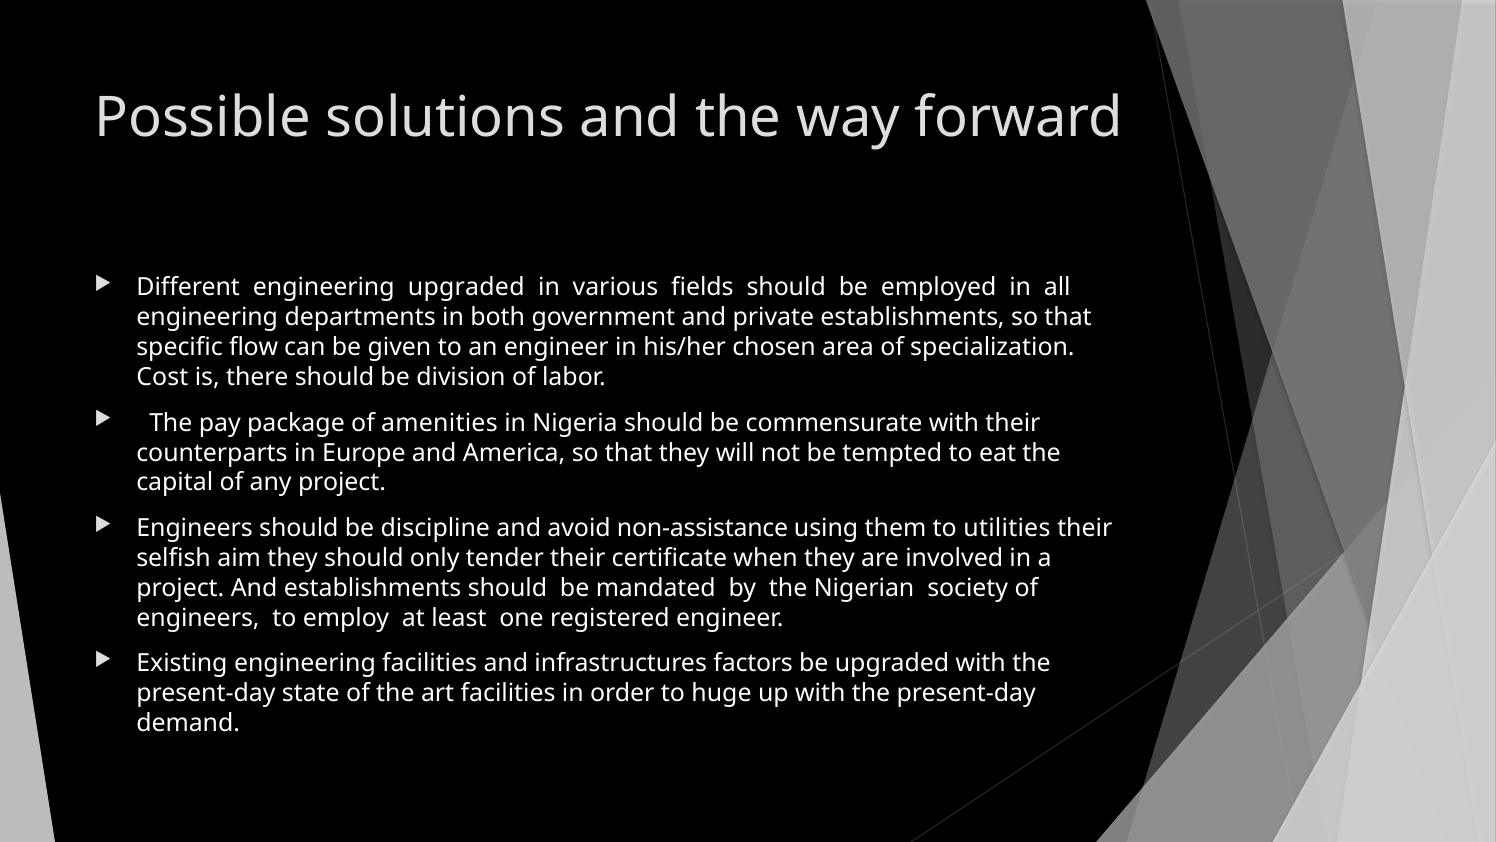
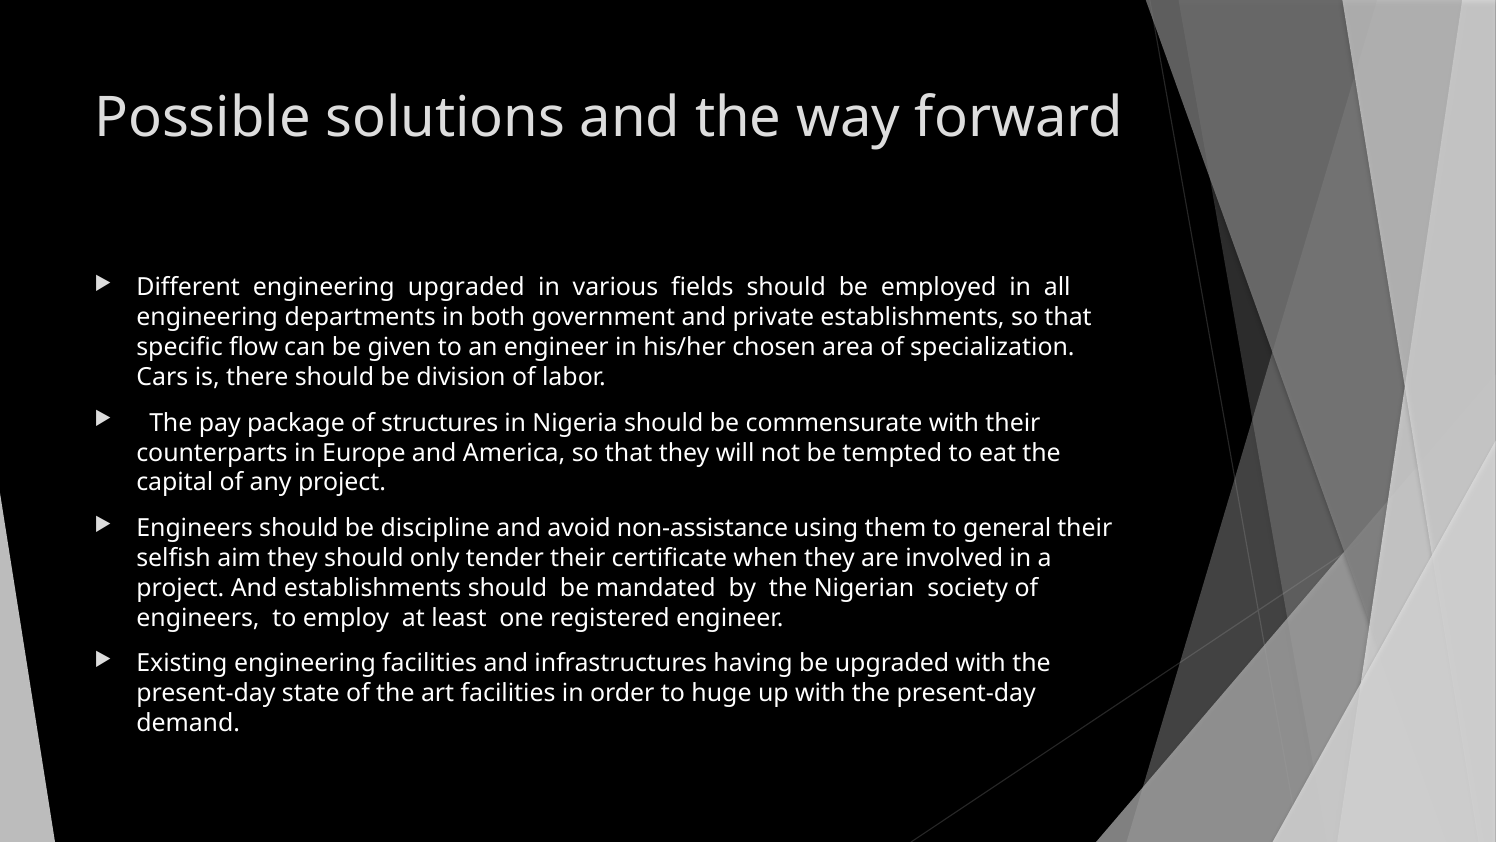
Cost: Cost -> Cars
amenities: amenities -> structures
utilities: utilities -> general
factors: factors -> having
